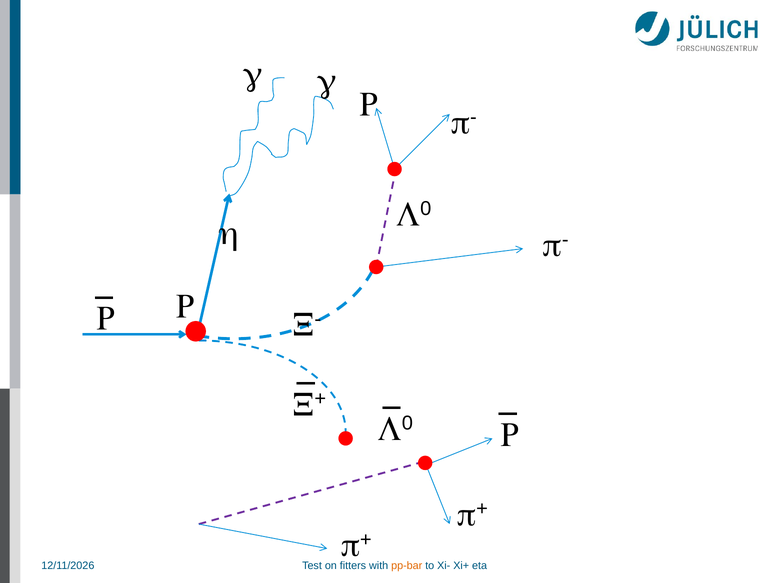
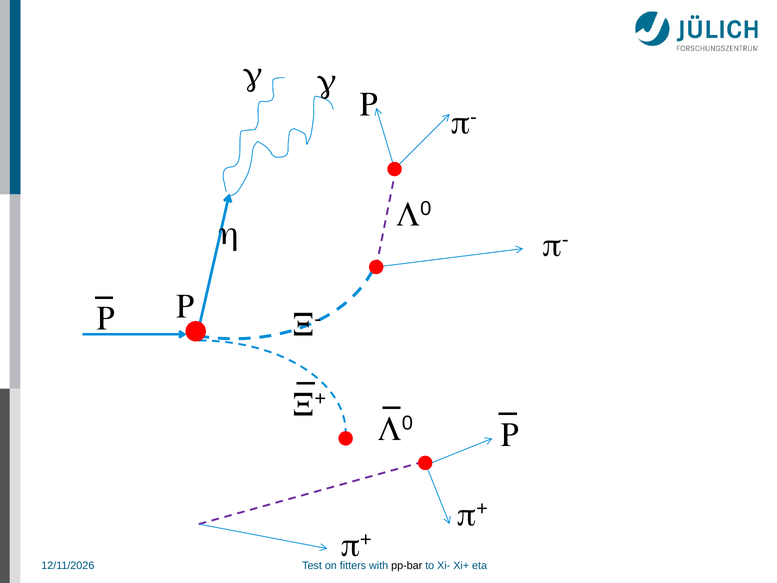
pp-bar colour: orange -> black
